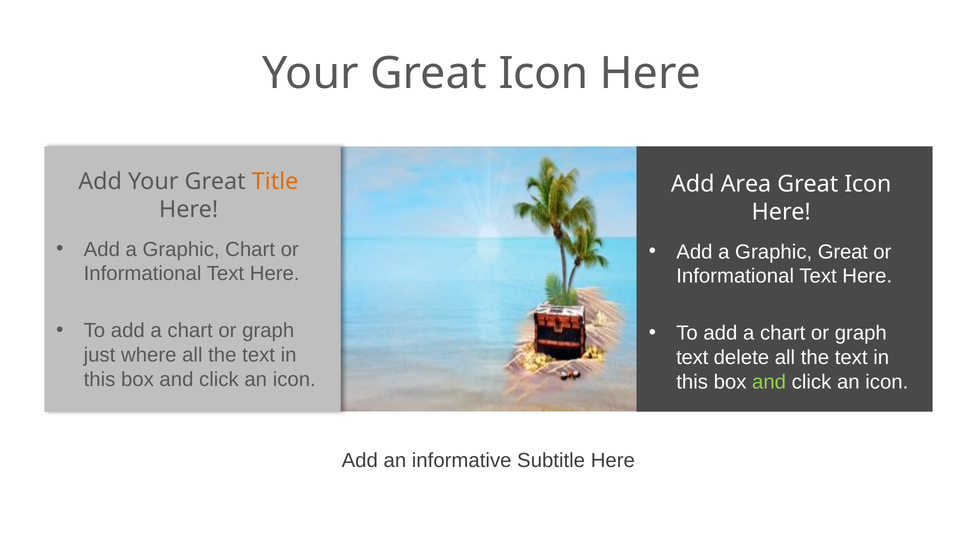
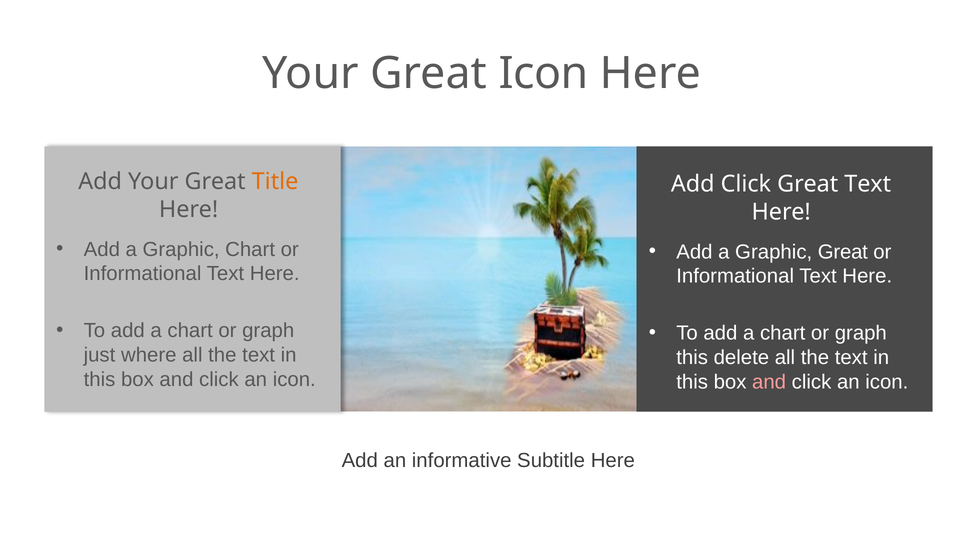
Add Area: Area -> Click
Icon at (868, 184): Icon -> Text
text at (692, 358): text -> this
and at (769, 382) colour: light green -> pink
